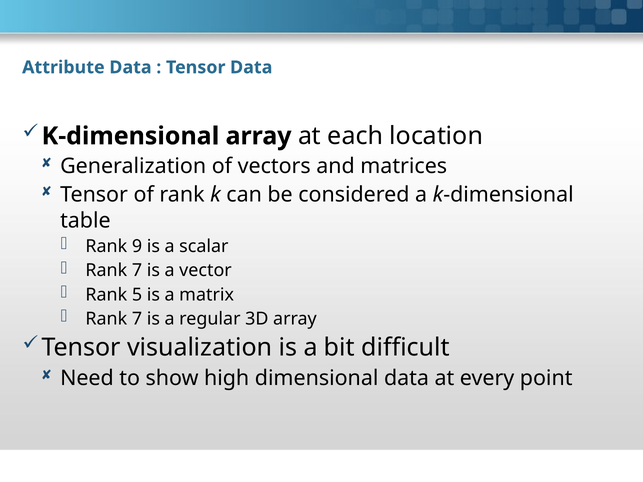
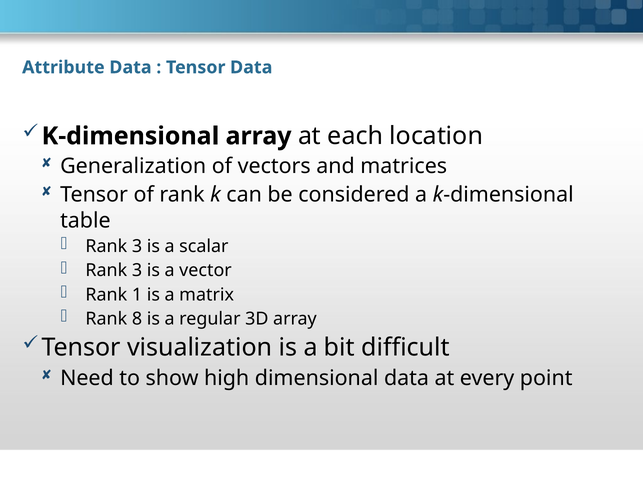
9 at (137, 247): 9 -> 3
7 at (137, 271): 7 -> 3
5: 5 -> 1
7 at (137, 319): 7 -> 8
